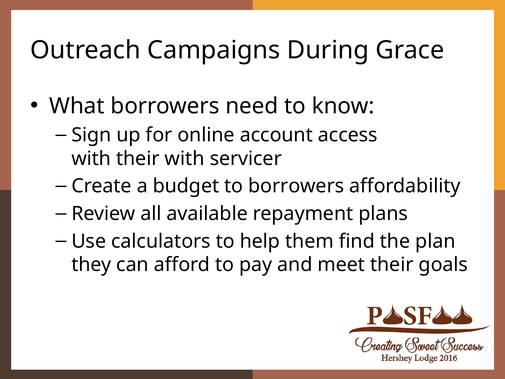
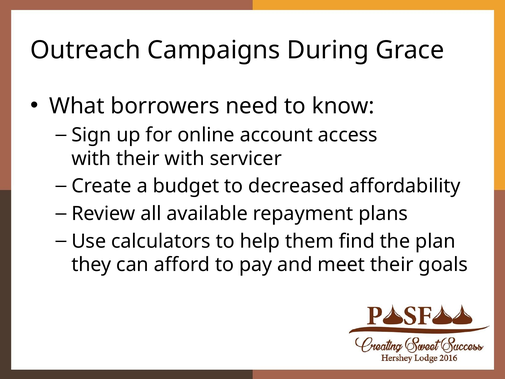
to borrowers: borrowers -> decreased
